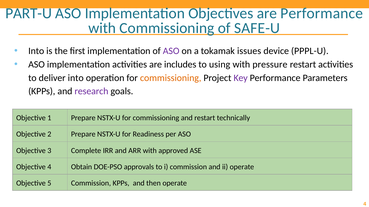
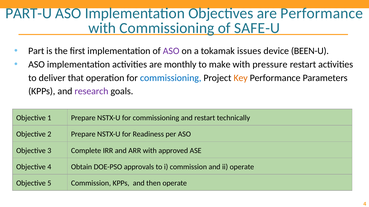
Into at (36, 51): Into -> Part
PPPL-U: PPPL-U -> BEEN-U
includes: includes -> monthly
using: using -> make
deliver into: into -> that
commissioning at (171, 78) colour: orange -> blue
Key colour: purple -> orange
